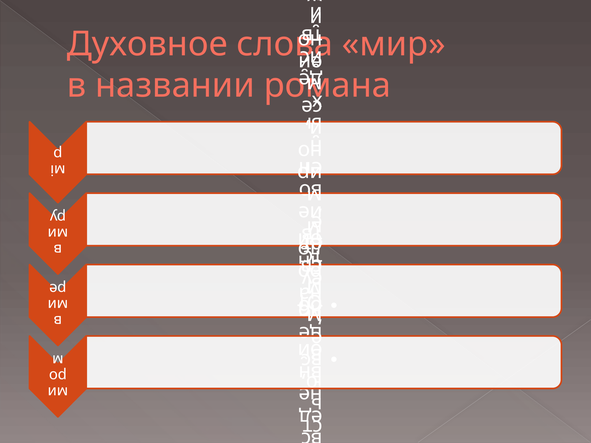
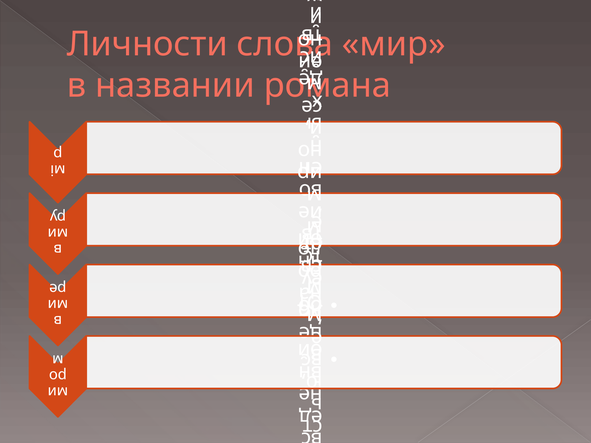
Духовное: Духовное -> Личности
